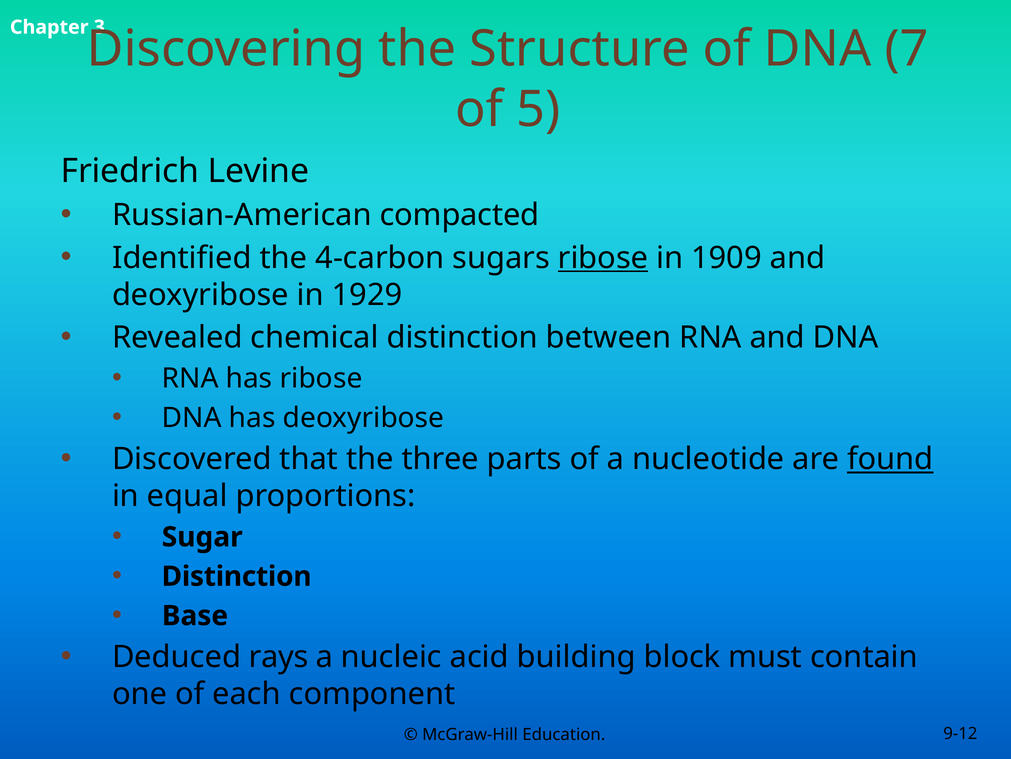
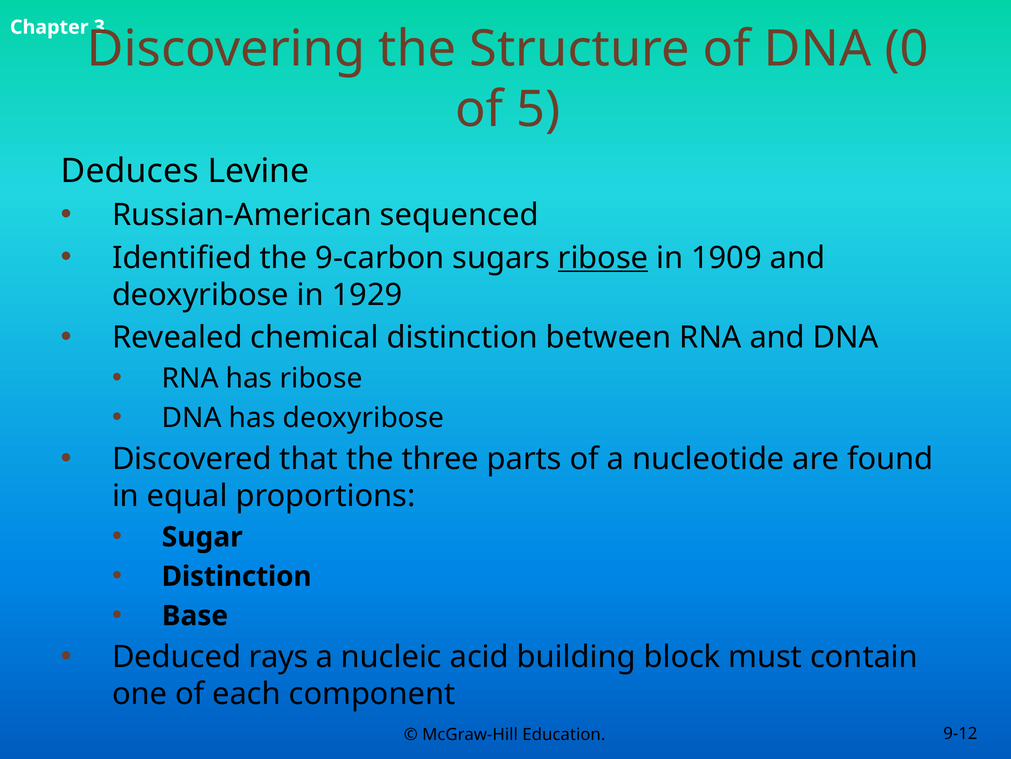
7: 7 -> 0
Friedrich: Friedrich -> Deduces
compacted: compacted -> sequenced
4-carbon: 4-carbon -> 9-carbon
found underline: present -> none
